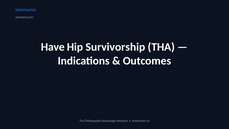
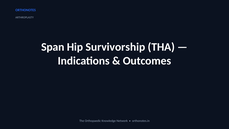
Have: Have -> Span
